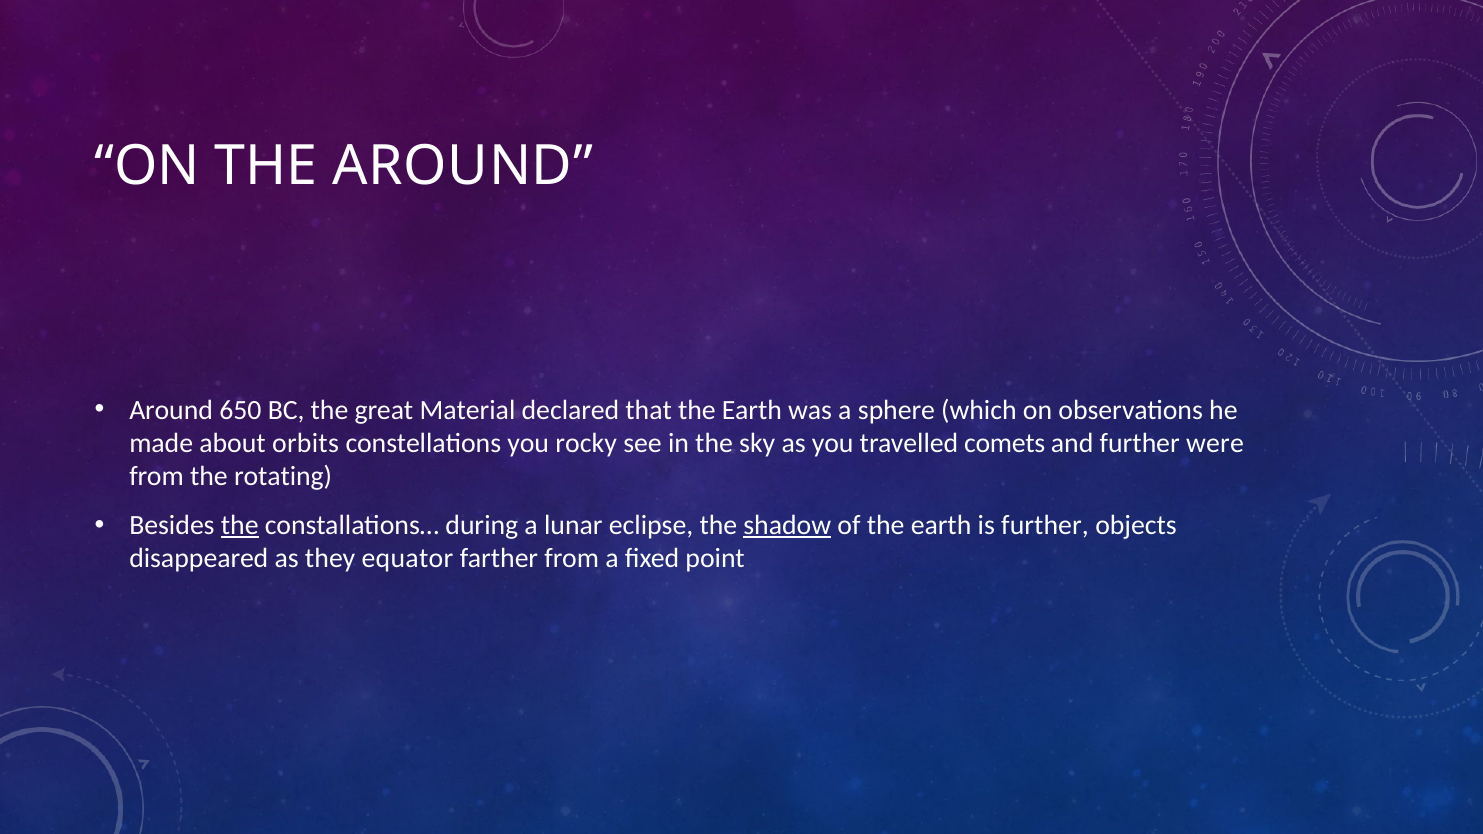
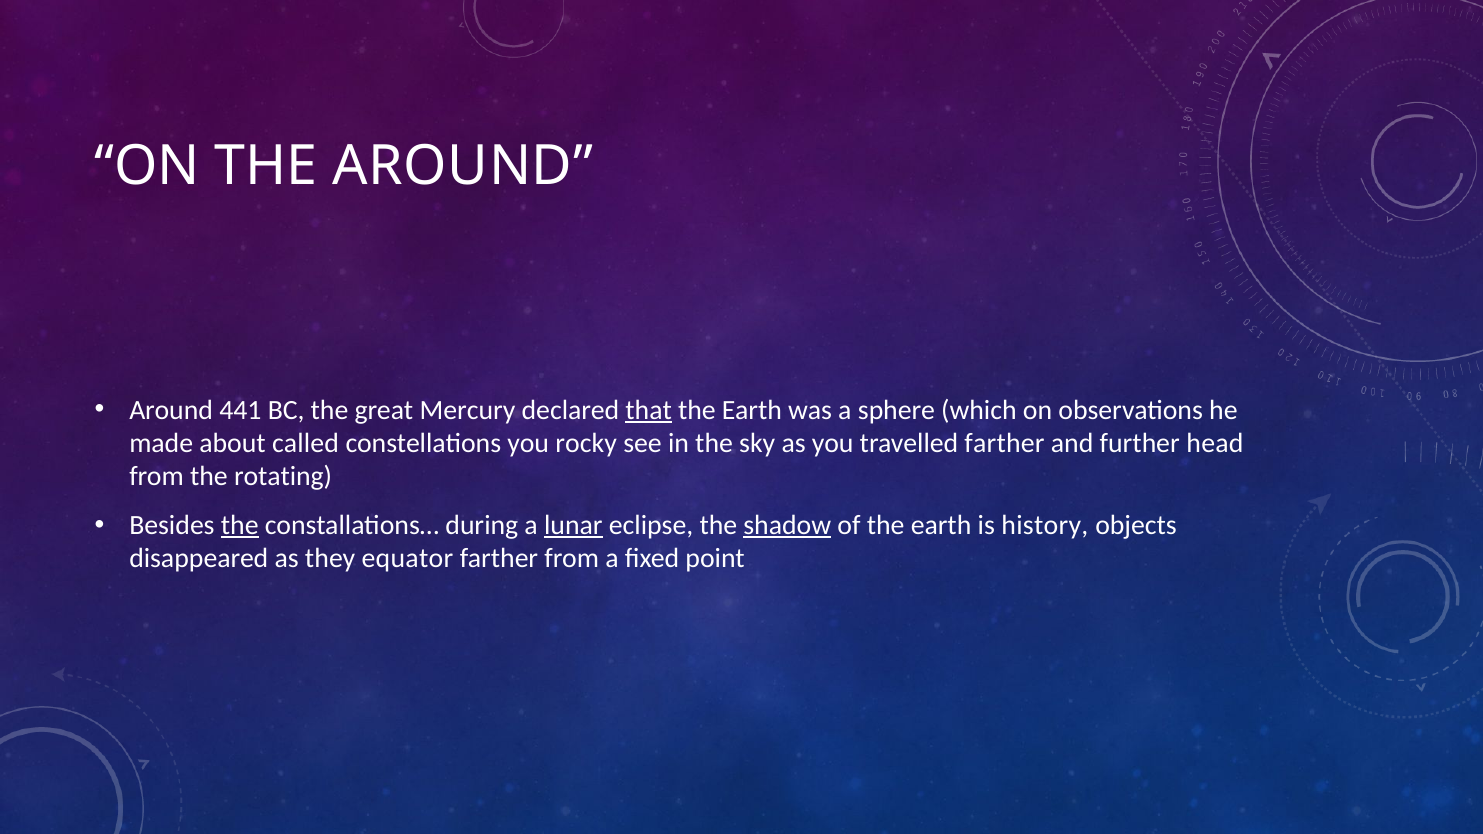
650: 650 -> 441
Material: Material -> Mercury
that underline: none -> present
orbits: orbits -> called
travelled comets: comets -> farther
were: were -> head
lunar underline: none -> present
is further: further -> history
